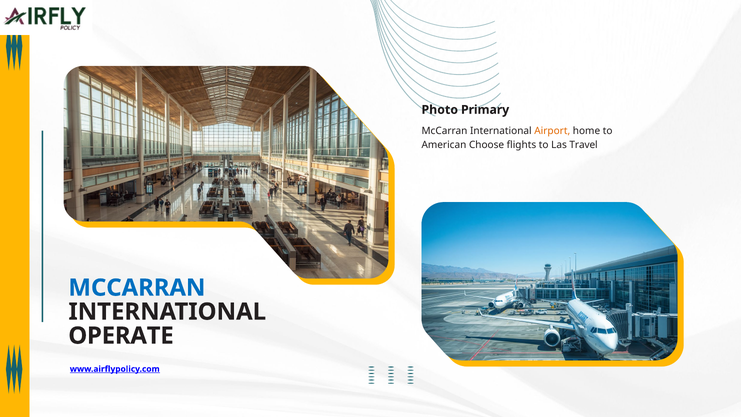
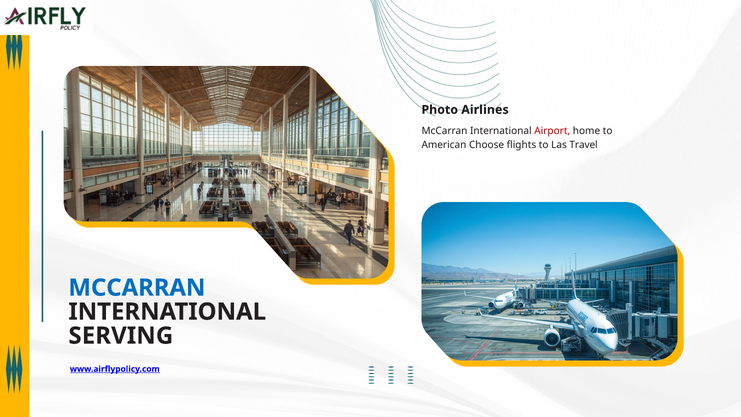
Primary: Primary -> Airlines
Airport colour: orange -> red
OPERATE: OPERATE -> SERVING
